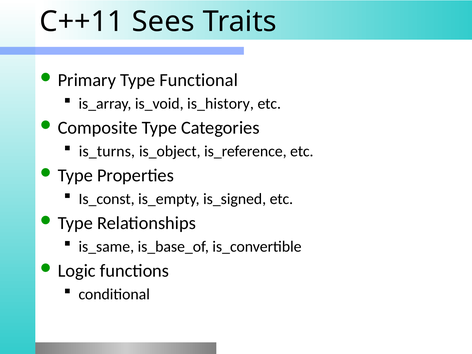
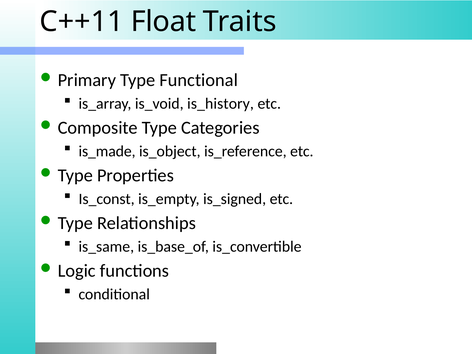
Sees: Sees -> Float
is_turns: is_turns -> is_made
